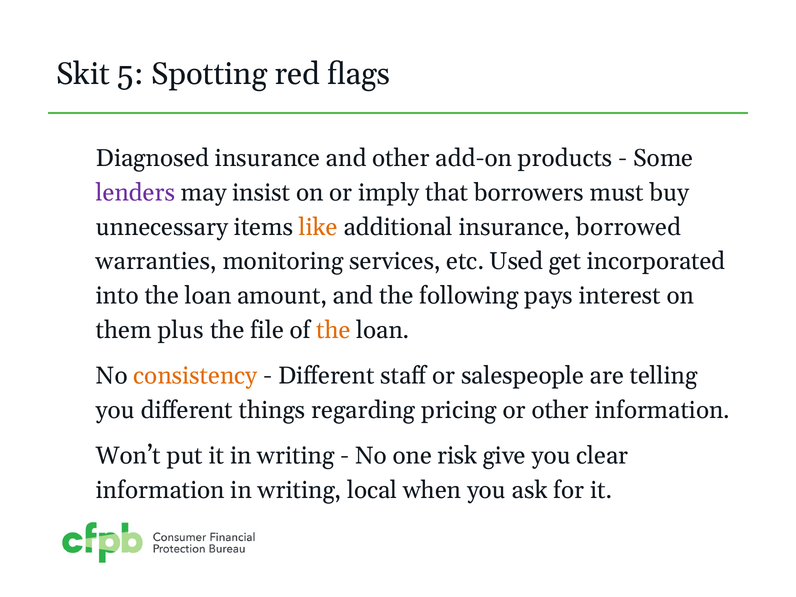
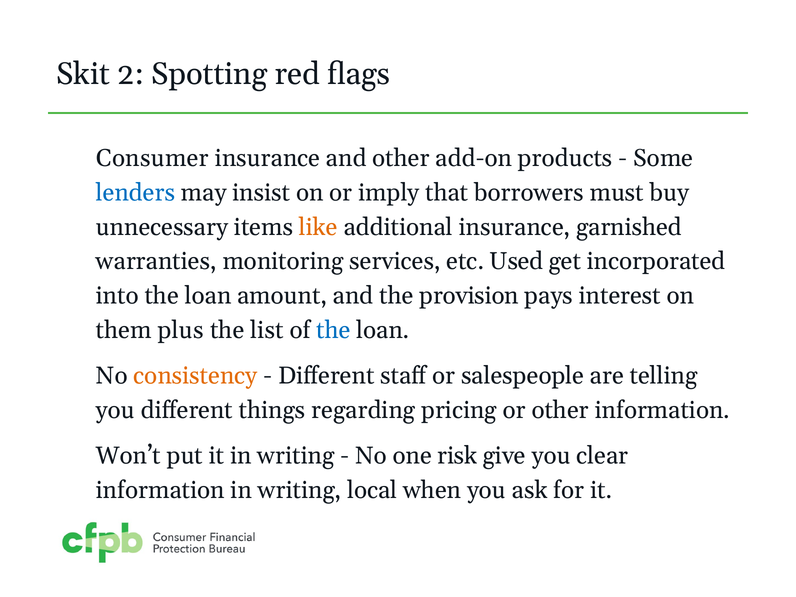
5: 5 -> 2
Diagnosed: Diagnosed -> Consumer
lenders colour: purple -> blue
borrowed: borrowed -> garnished
following: following -> provision
file: file -> list
the at (334, 330) colour: orange -> blue
